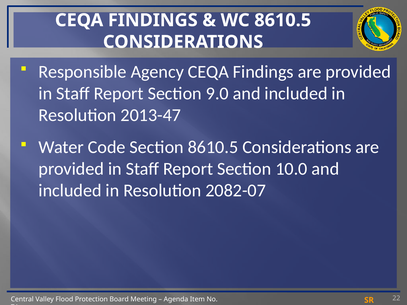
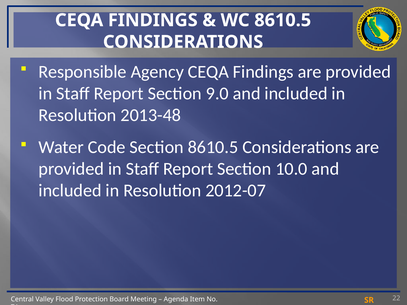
2013-47: 2013-47 -> 2013-48
2082-07: 2082-07 -> 2012-07
